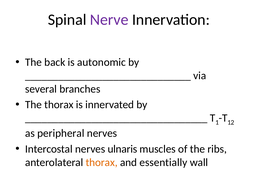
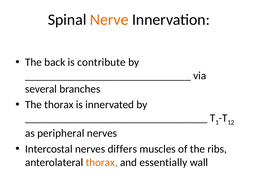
Nerve colour: purple -> orange
autonomic: autonomic -> contribute
ulnaris: ulnaris -> differs
